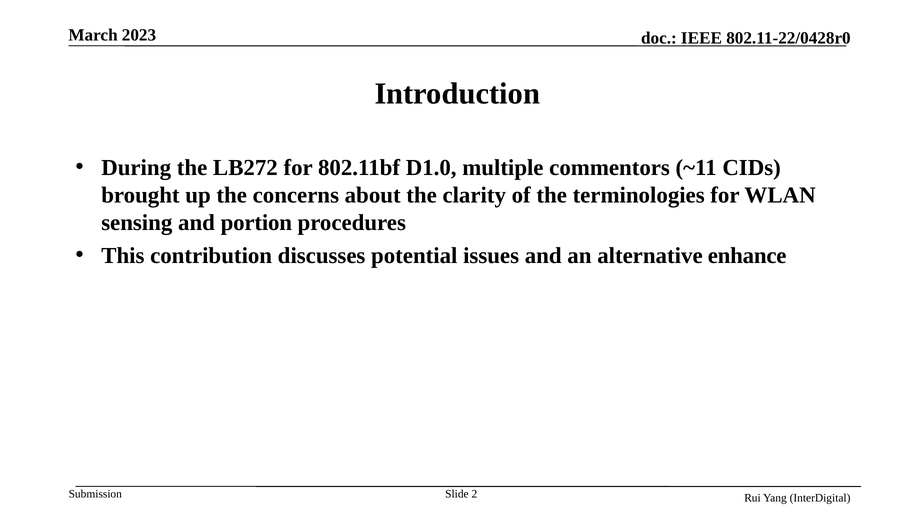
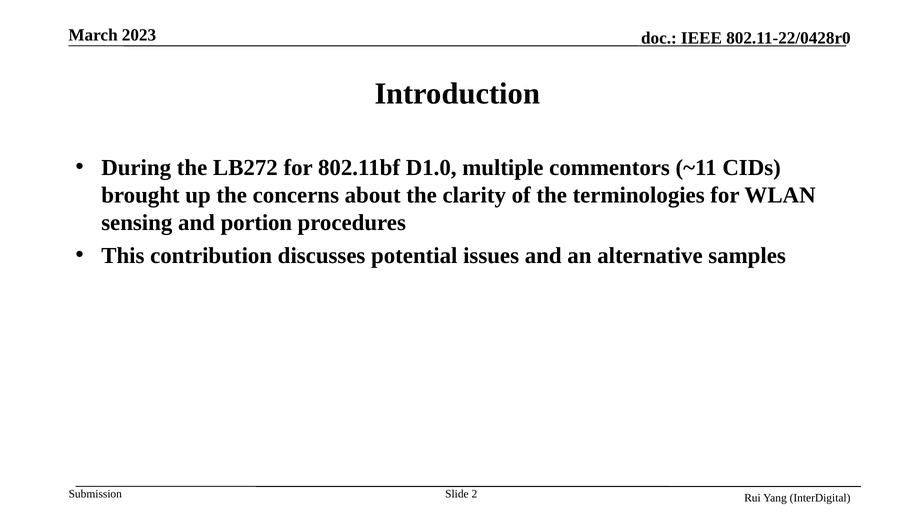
enhance: enhance -> samples
